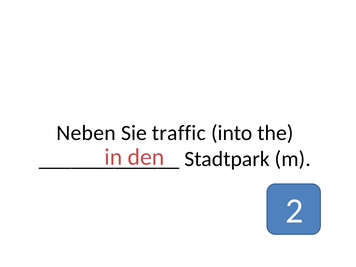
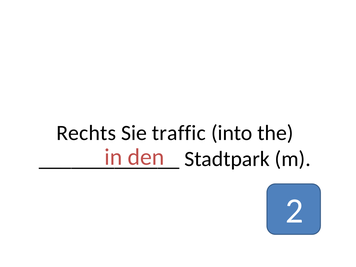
Neben: Neben -> Rechts
